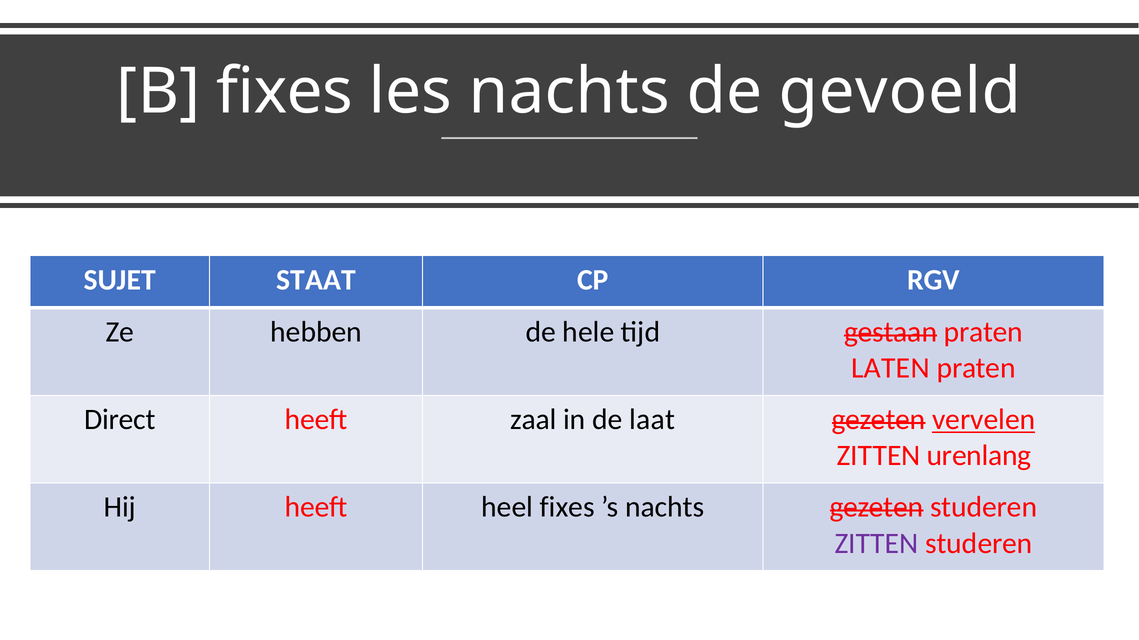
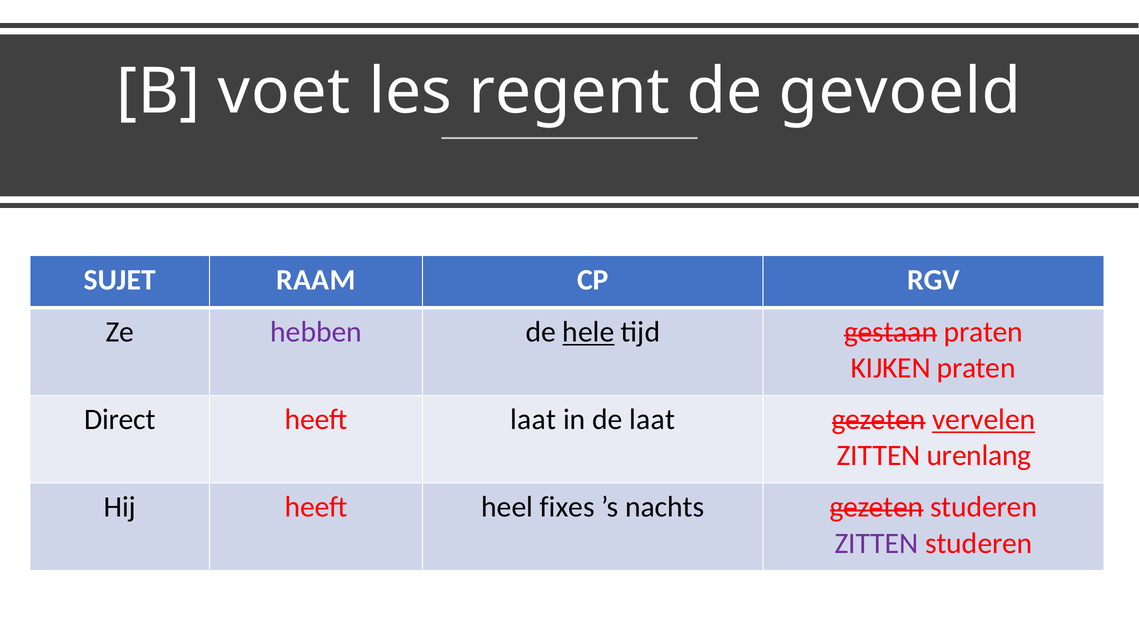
B fixes: fixes -> voet
les nachts: nachts -> regent
STAAT: STAAT -> RAAM
hebben colour: black -> purple
hele underline: none -> present
LATEN: LATEN -> KIJKEN
heeft zaal: zaal -> laat
